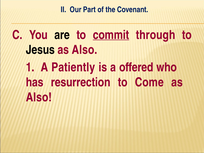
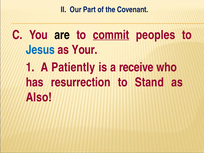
through: through -> peoples
Jesus colour: black -> blue
Also at (85, 50): Also -> Your
offered: offered -> receive
Come: Come -> Stand
